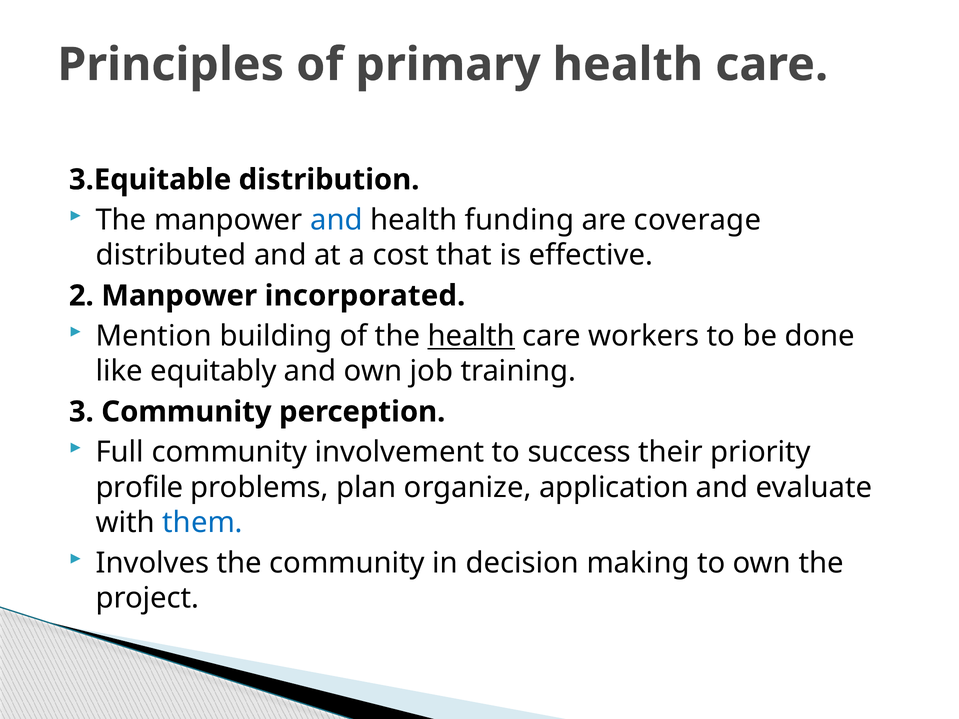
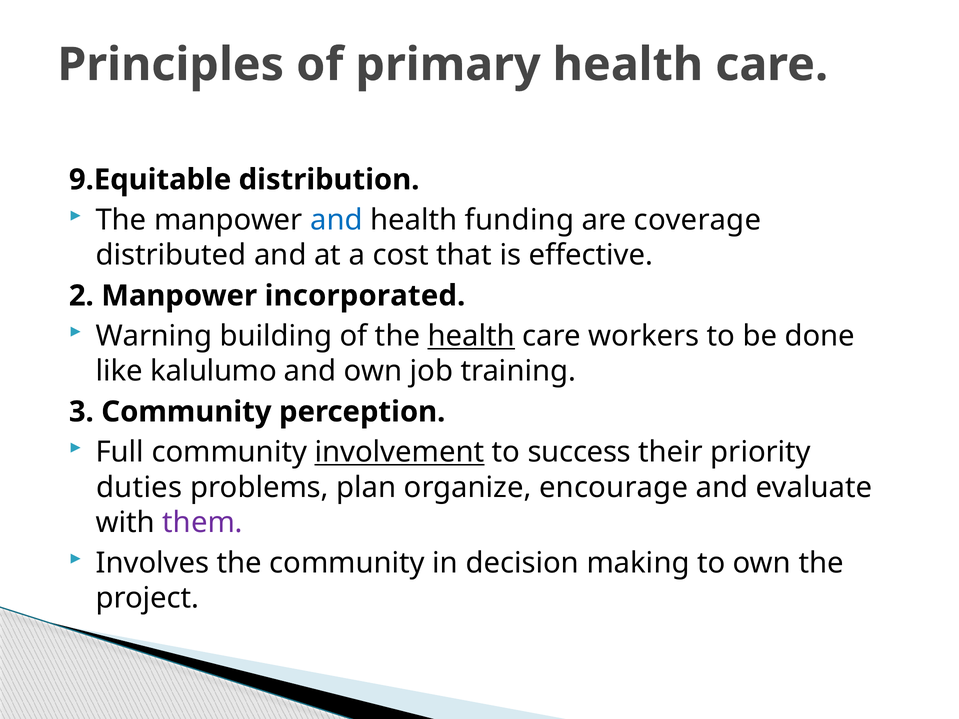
3.Equitable: 3.Equitable -> 9.Equitable
Mention: Mention -> Warning
equitably: equitably -> kalulumo
involvement underline: none -> present
profile: profile -> duties
application: application -> encourage
them colour: blue -> purple
